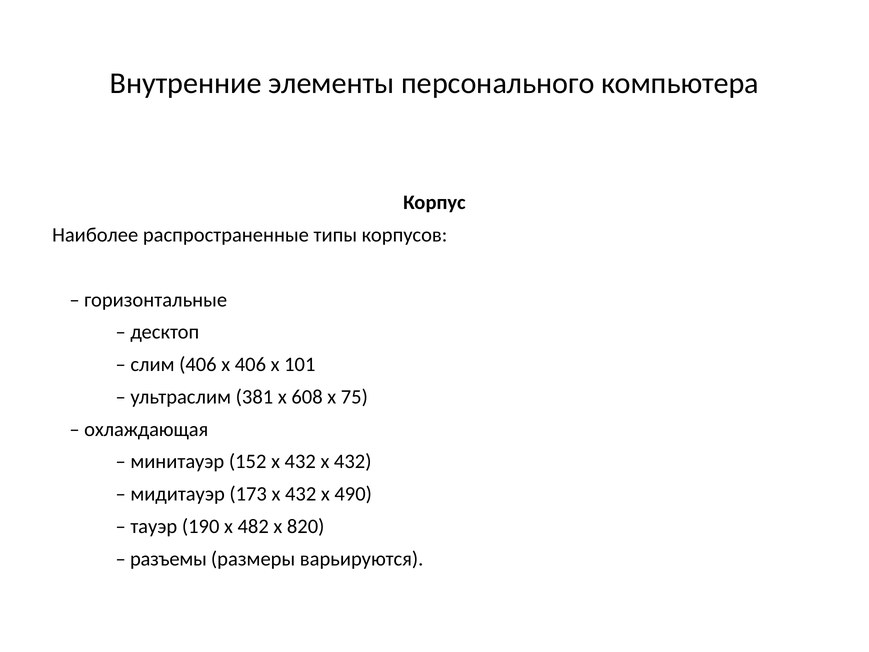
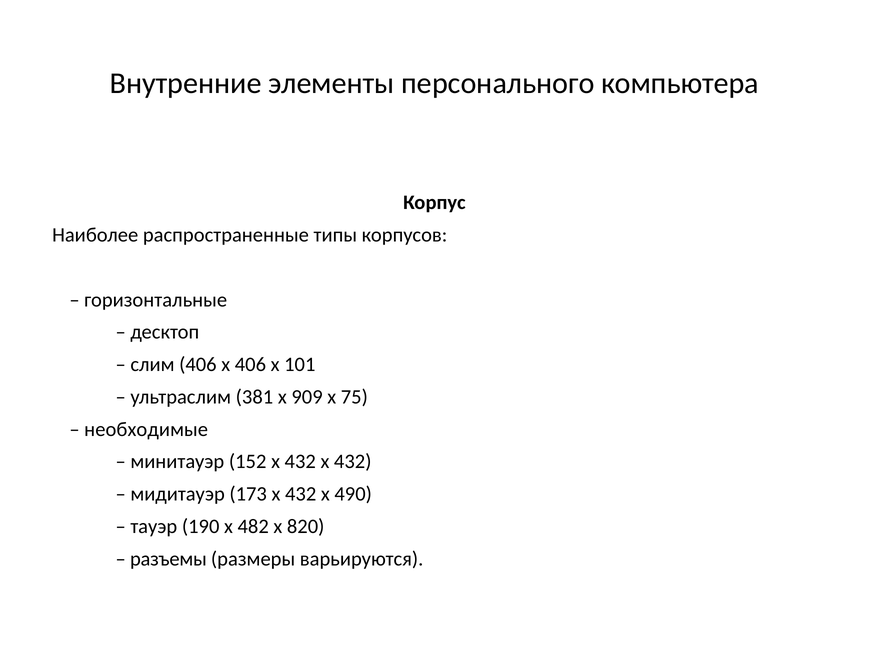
608: 608 -> 909
охлаждающая: охлаждающая -> необходимые
